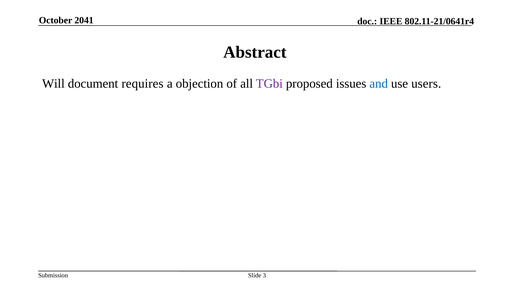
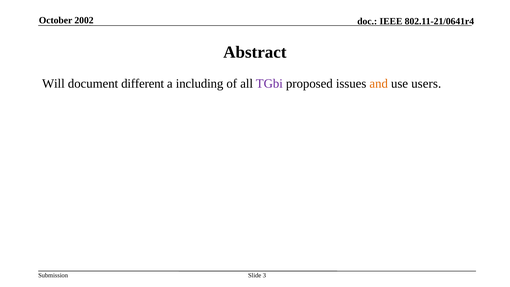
2041: 2041 -> 2002
requires: requires -> different
objection: objection -> including
and colour: blue -> orange
